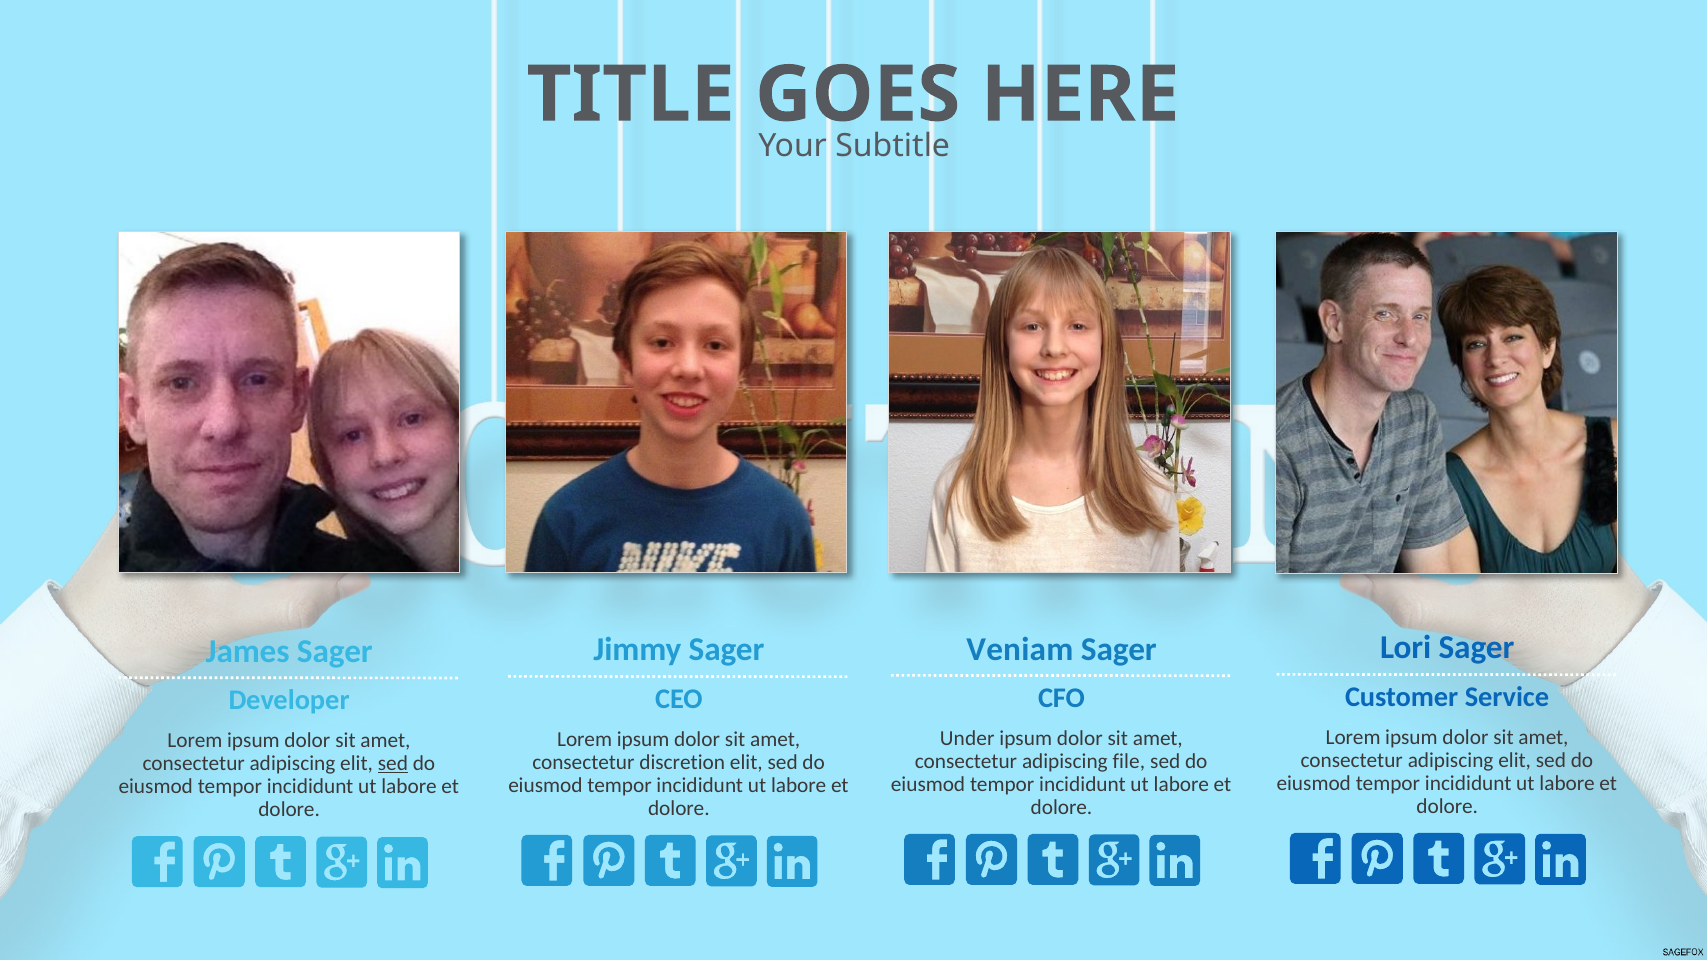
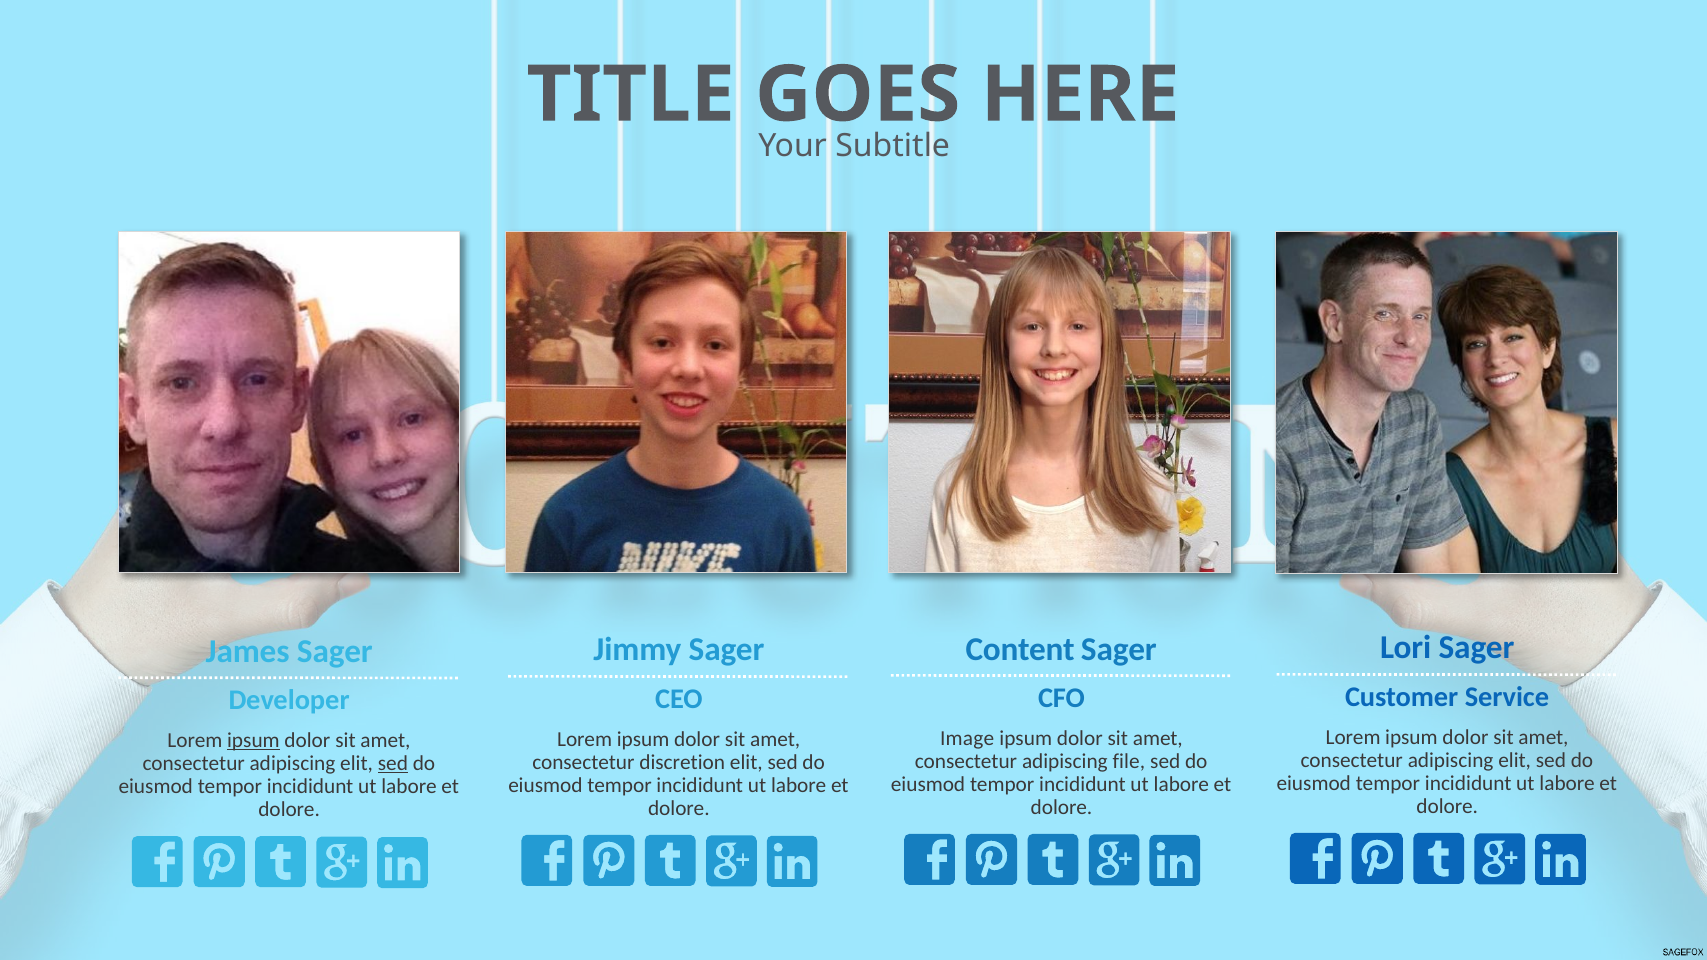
Veniam: Veniam -> Content
Under: Under -> Image
ipsum at (253, 741) underline: none -> present
